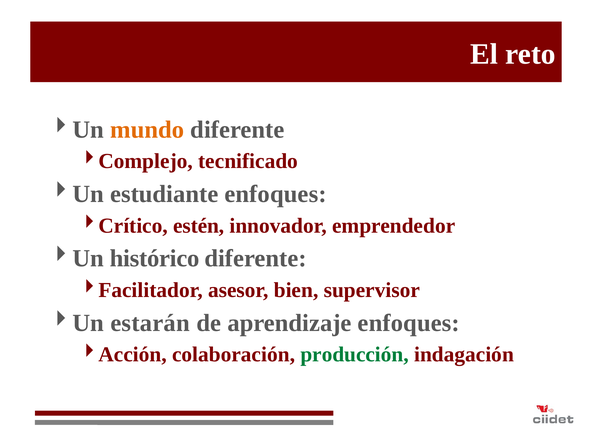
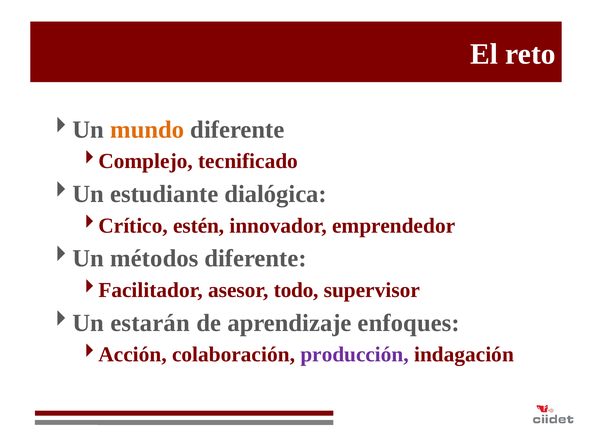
estudiante enfoques: enfoques -> dialógica
histórico: histórico -> métodos
bien: bien -> todo
producción colour: green -> purple
